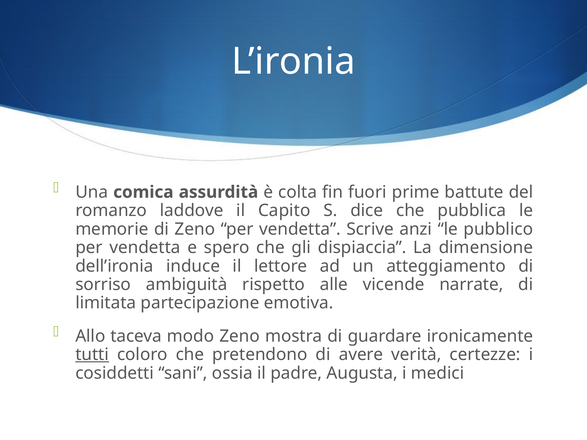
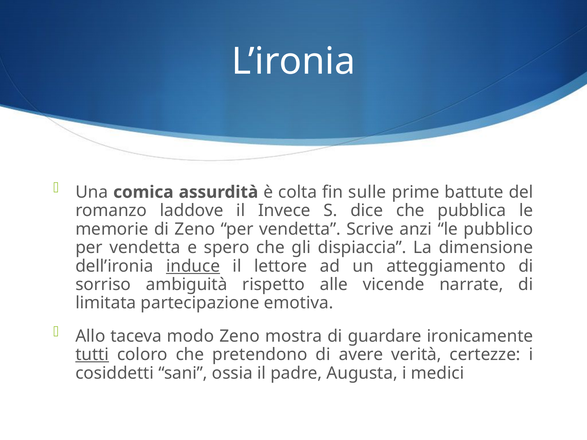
fuori: fuori -> sulle
Capito: Capito -> Invece
induce underline: none -> present
